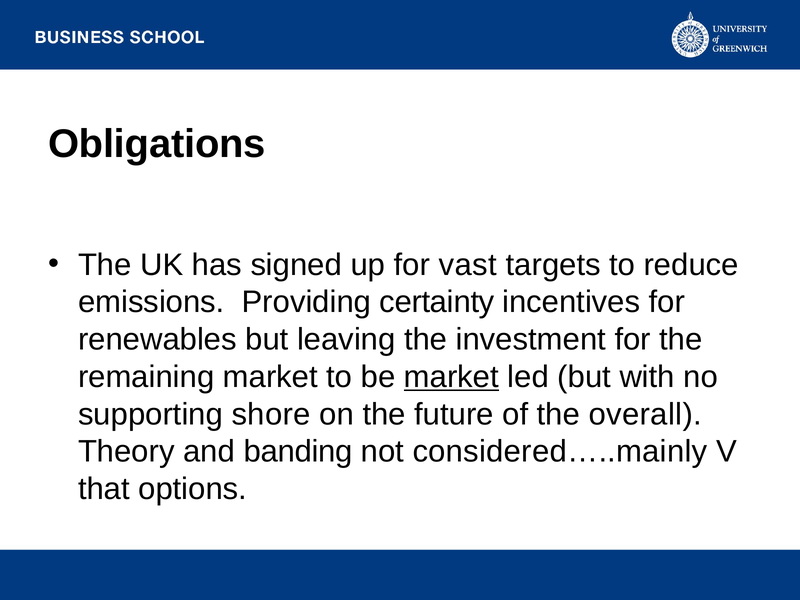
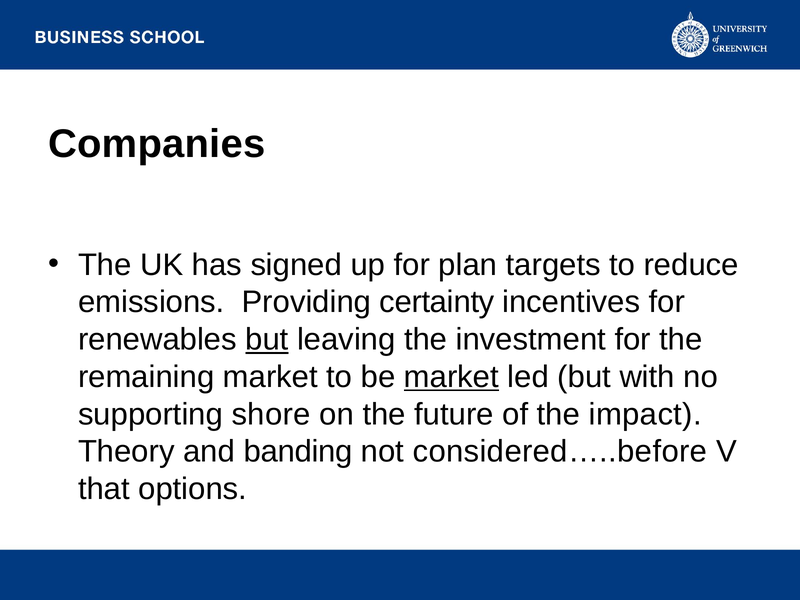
Obligations: Obligations -> Companies
vast: vast -> plan
but at (267, 340) underline: none -> present
overall: overall -> impact
considered…..mainly: considered…..mainly -> considered…..before
